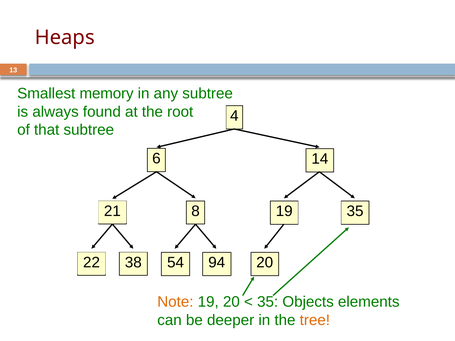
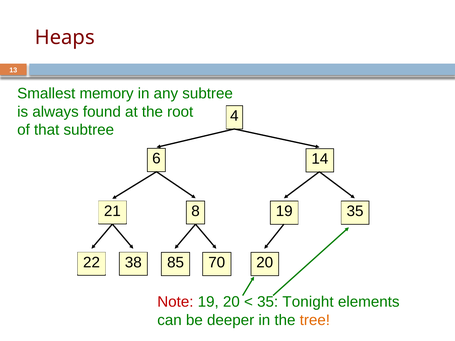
54: 54 -> 85
94: 94 -> 70
Note colour: orange -> red
Objects: Objects -> Tonight
